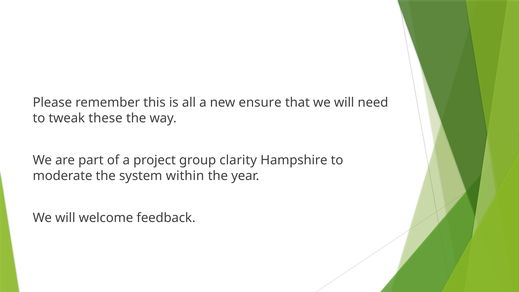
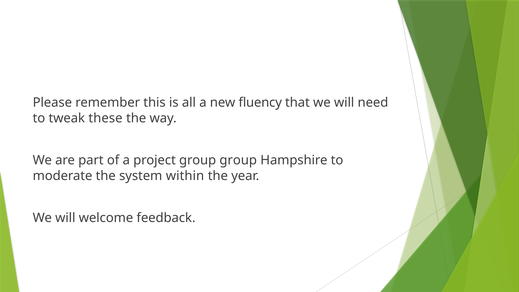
ensure: ensure -> fluency
group clarity: clarity -> group
